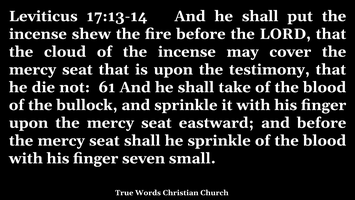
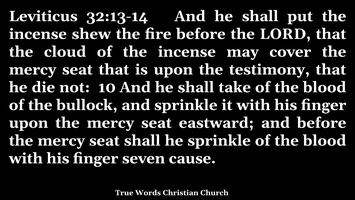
17:13-14: 17:13-14 -> 32:13-14
61: 61 -> 10
small: small -> cause
